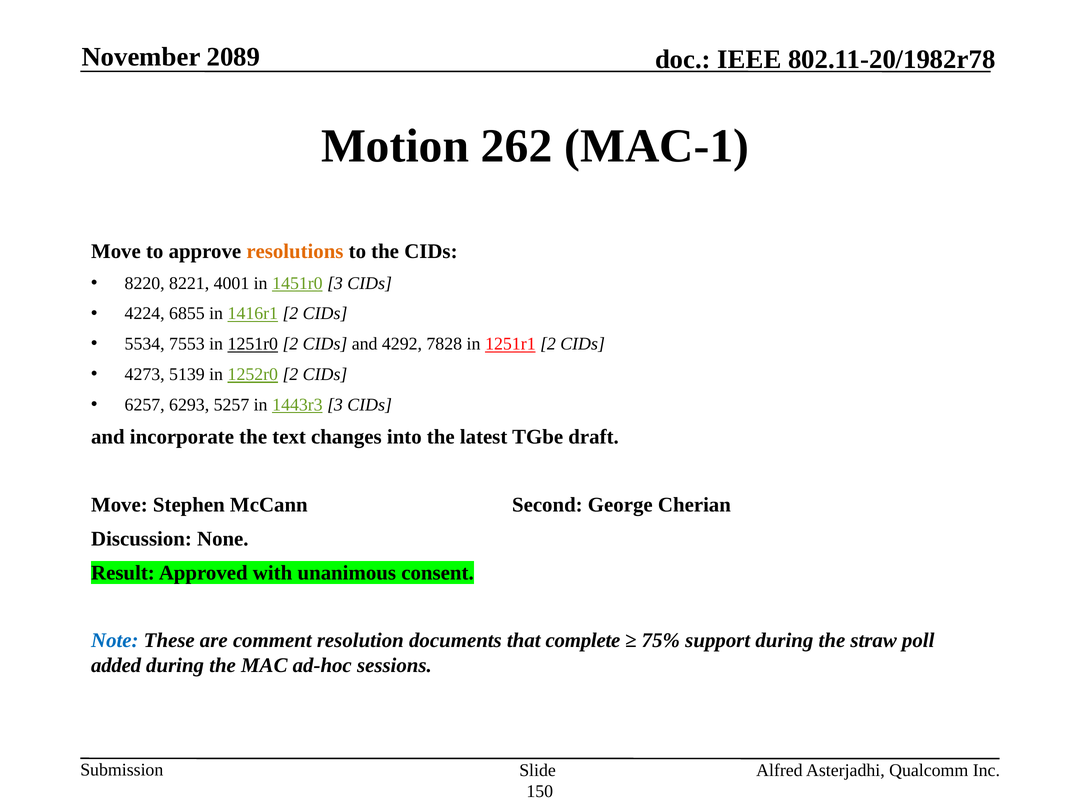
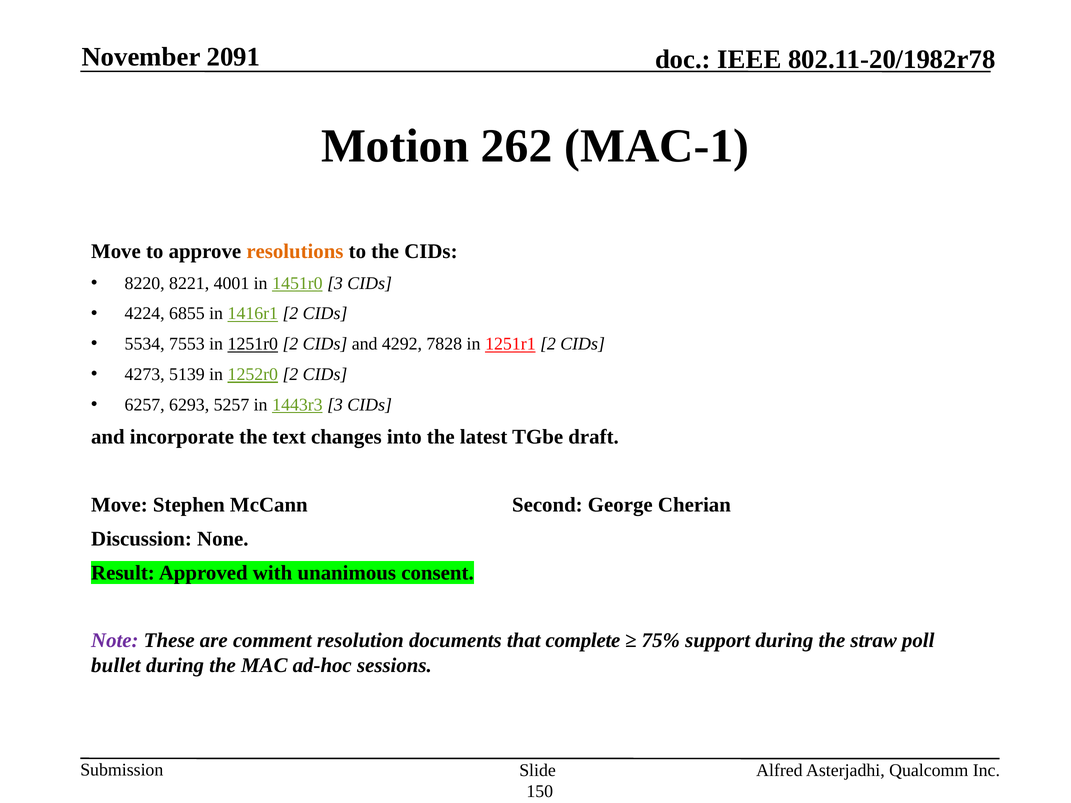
2089: 2089 -> 2091
Note colour: blue -> purple
added: added -> bullet
